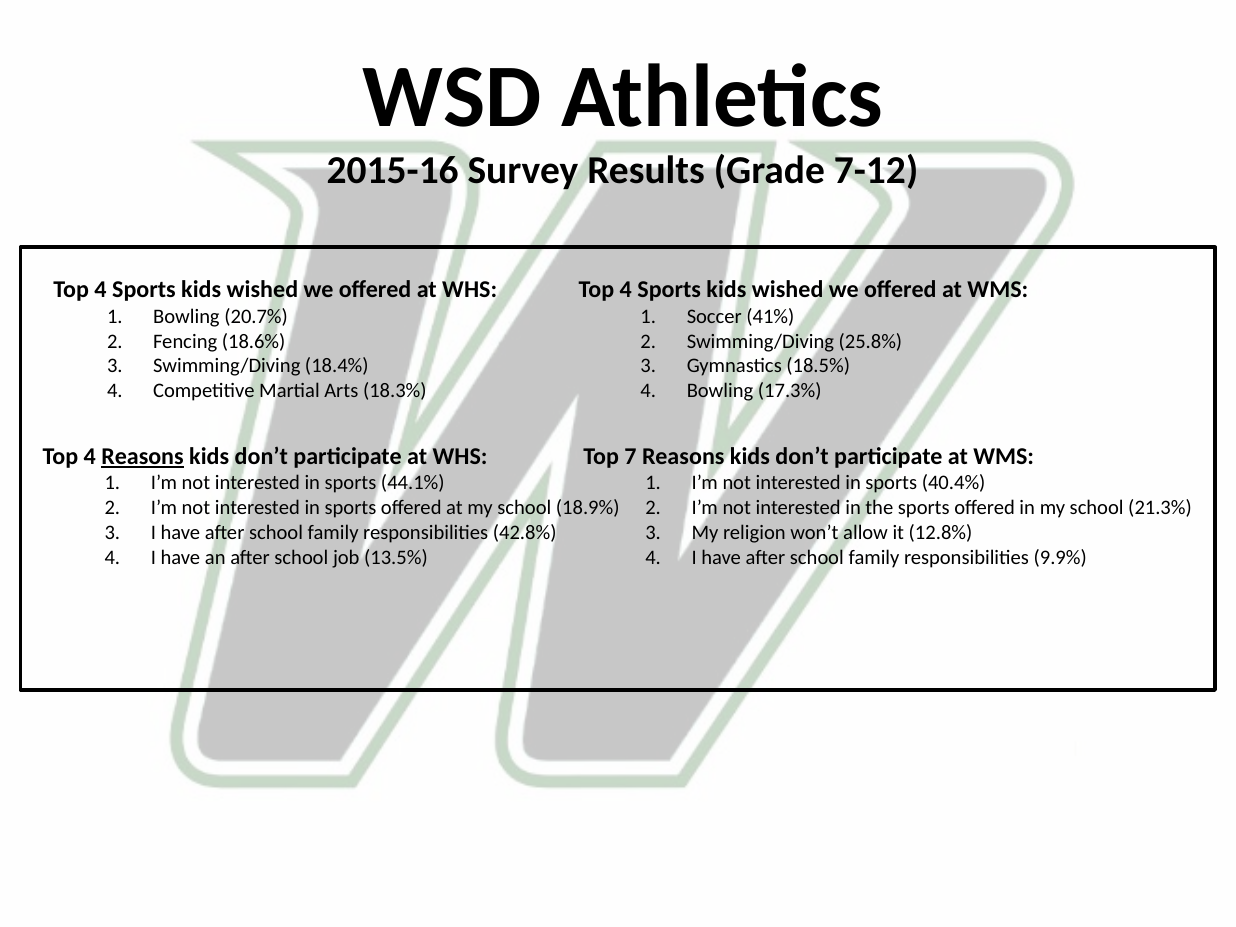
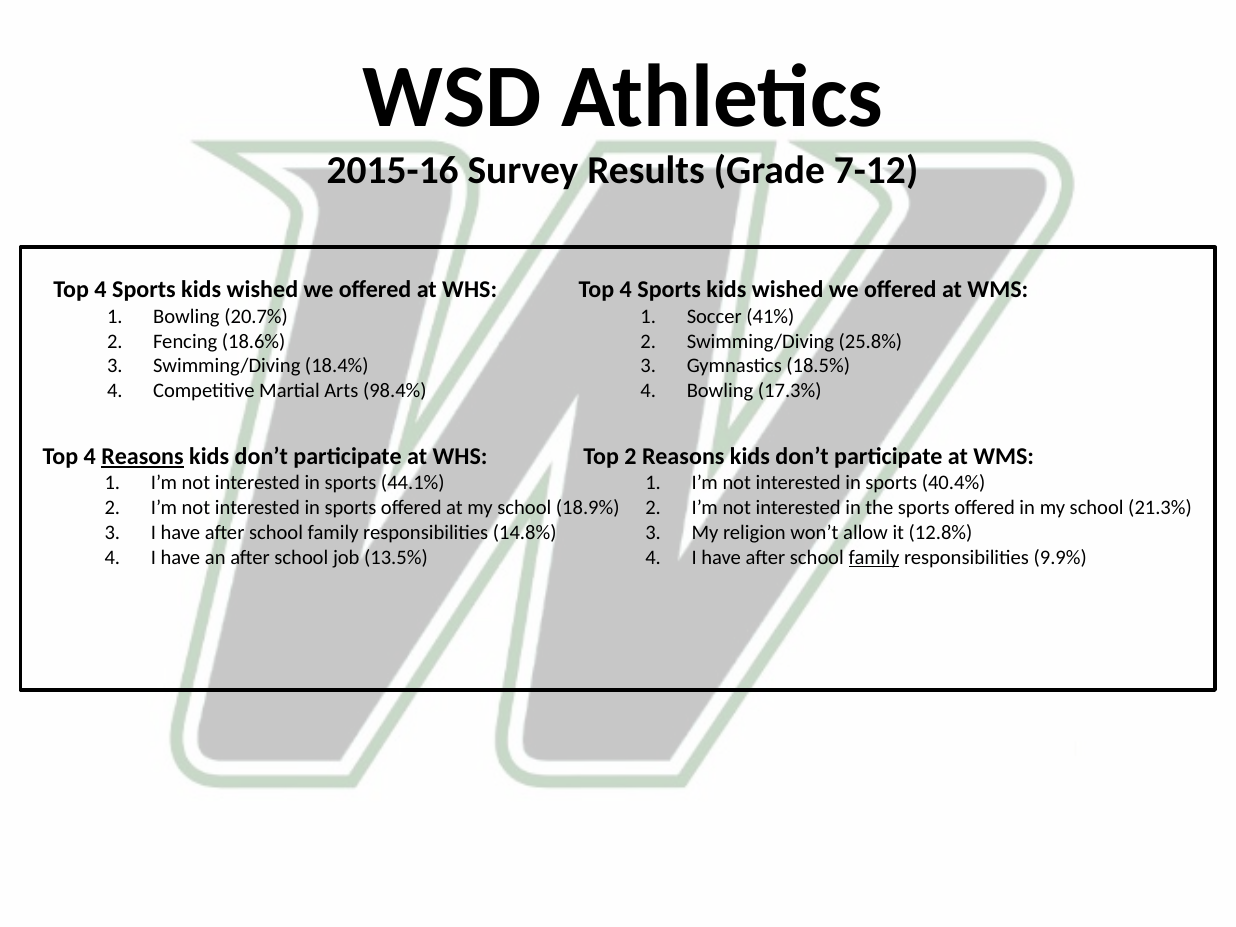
18.3%: 18.3% -> 98.4%
Top 7: 7 -> 2
42.8%: 42.8% -> 14.8%
family at (874, 557) underline: none -> present
